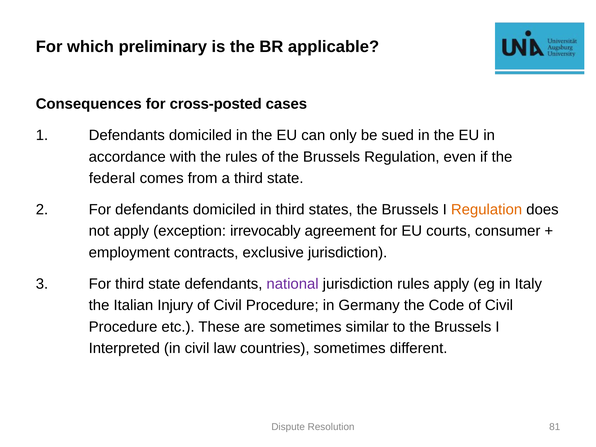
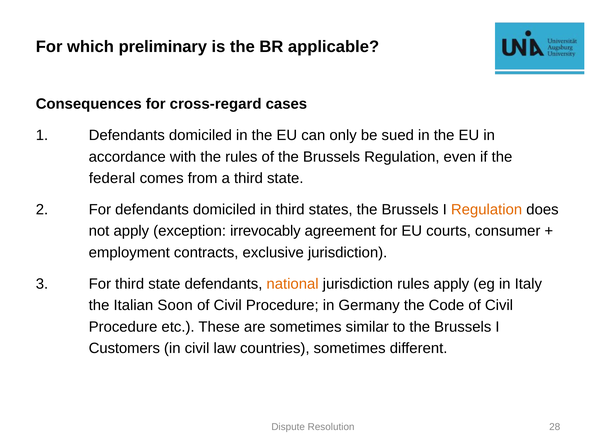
cross-posted: cross-posted -> cross-regard
national colour: purple -> orange
Injury: Injury -> Soon
Interpreted: Interpreted -> Customers
81: 81 -> 28
